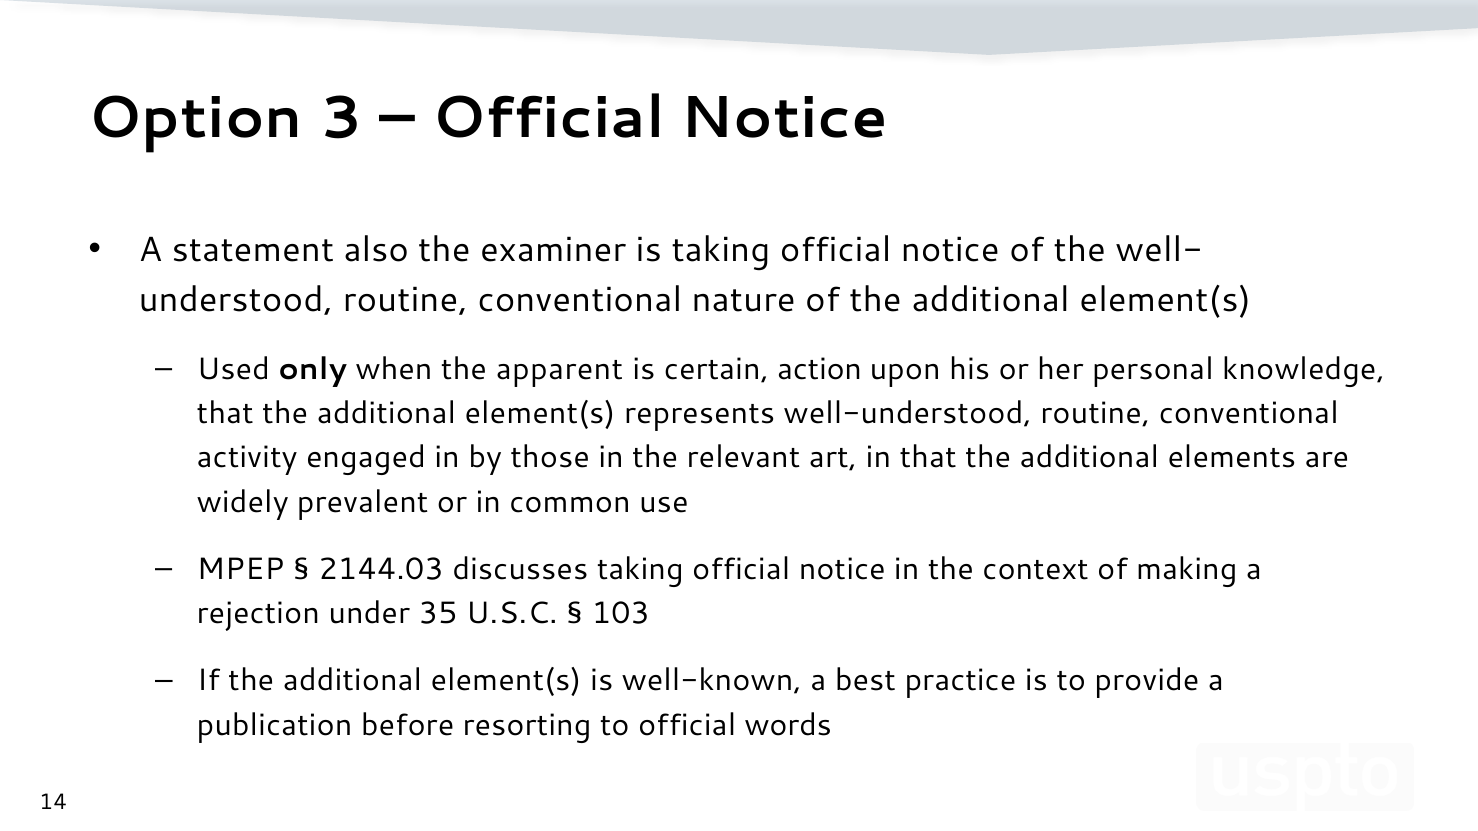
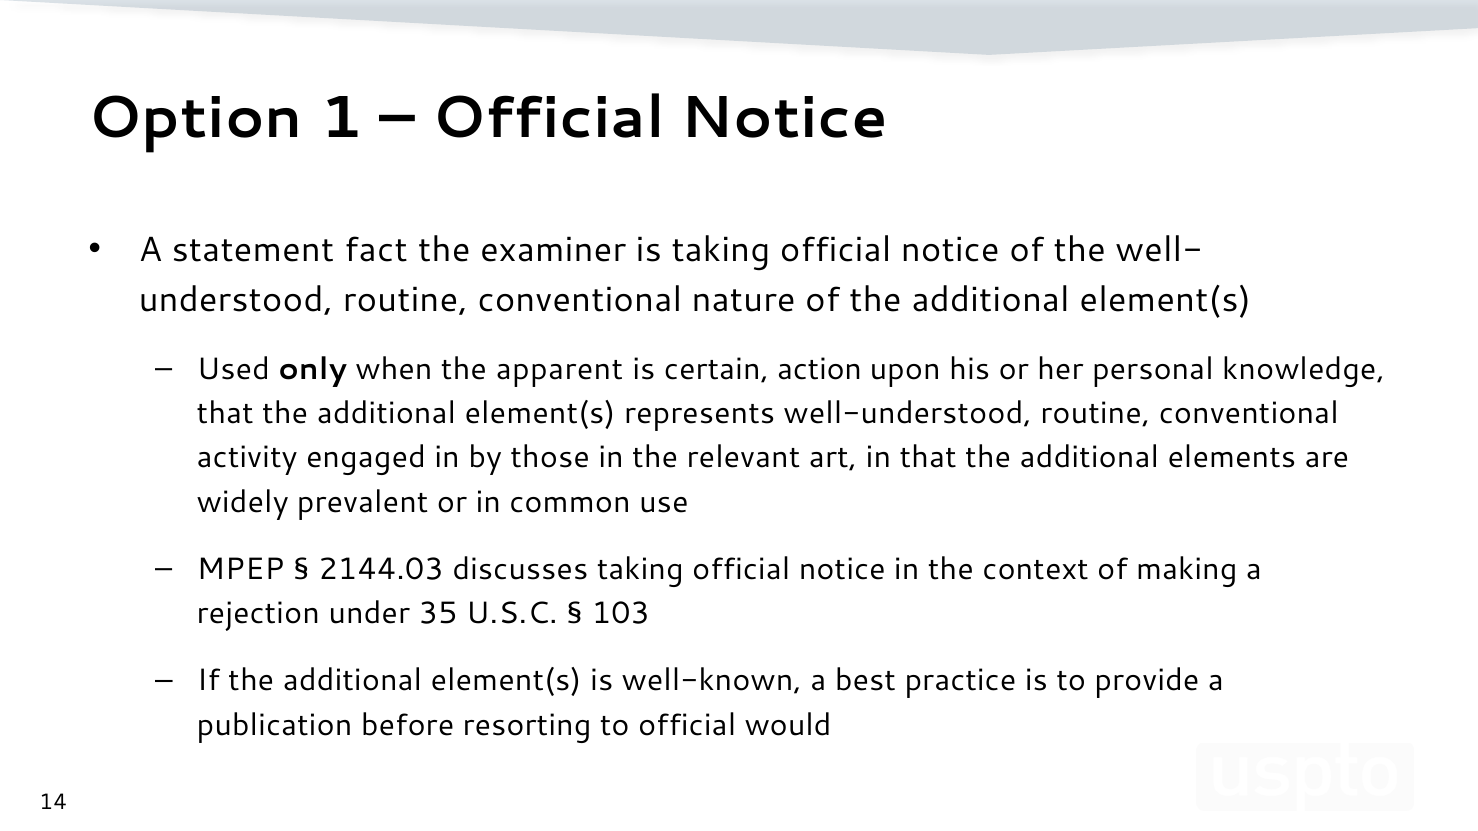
3: 3 -> 1
also: also -> fact
words: words -> would
